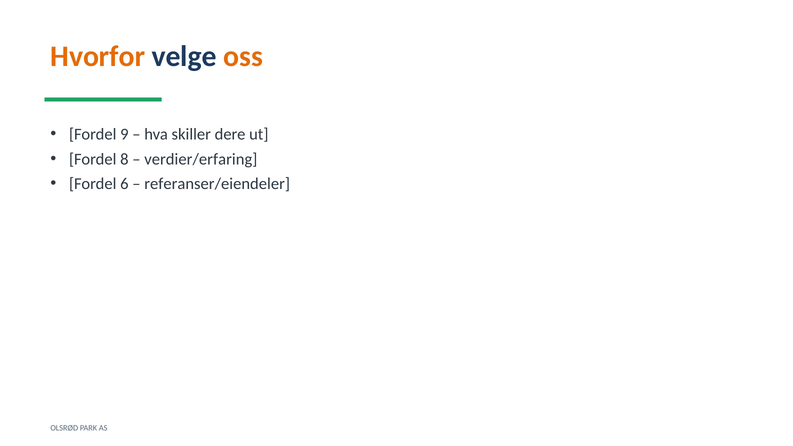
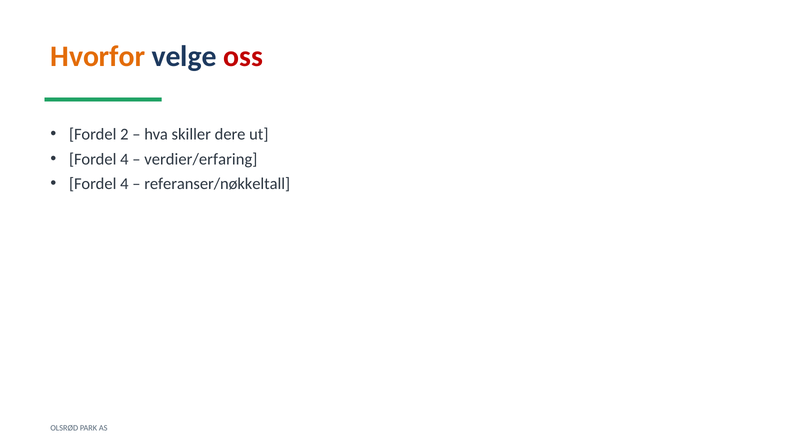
oss colour: orange -> red
9: 9 -> 2
8 at (124, 159): 8 -> 4
6 at (124, 184): 6 -> 4
referanser/eiendeler: referanser/eiendeler -> referanser/nøkkeltall
